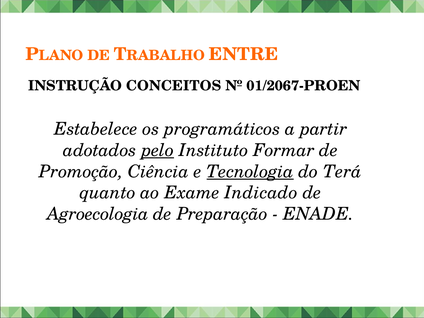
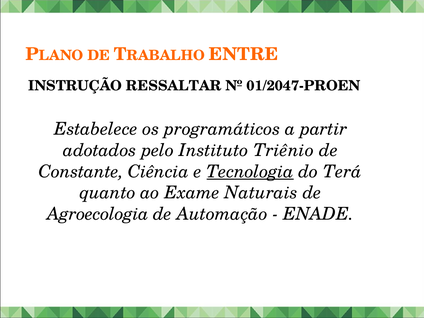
CONCEITOS: CONCEITOS -> RESSALTAR
01/2067-PROEN: 01/2067-PROEN -> 01/2047-PROEN
pelo underline: present -> none
Formar: Formar -> Triênio
Promoção: Promoção -> Constante
Indicado: Indicado -> Naturais
Preparação: Preparação -> Automação
